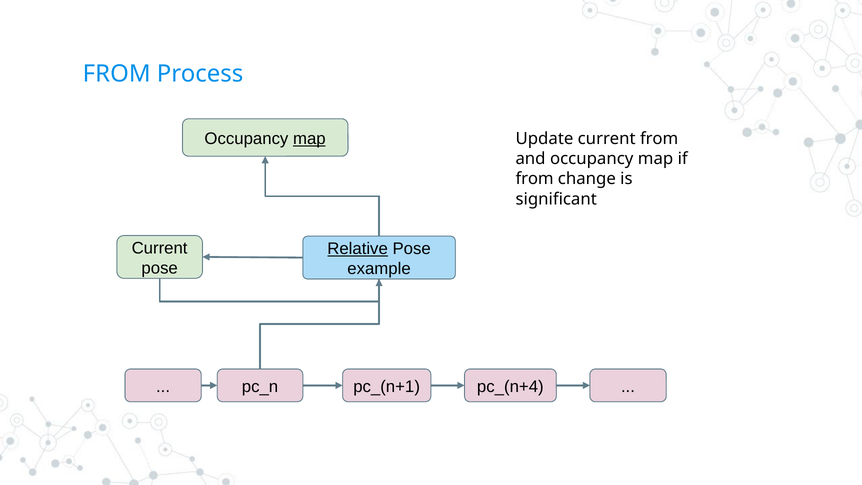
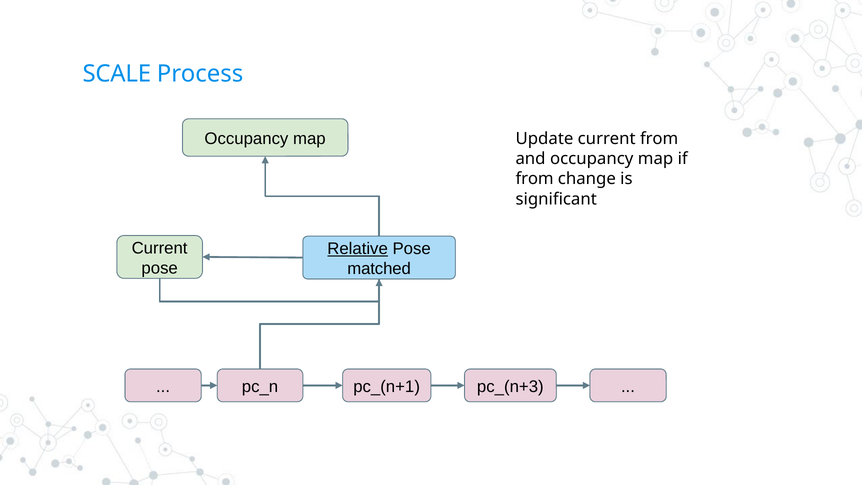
FROM at (117, 74): FROM -> SCALE
map at (309, 139) underline: present -> none
example: example -> matched
pc_(n+4: pc_(n+4 -> pc_(n+3
